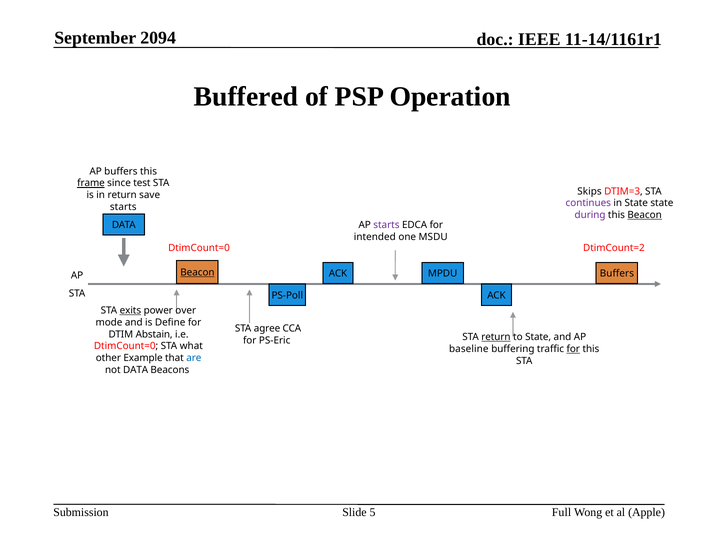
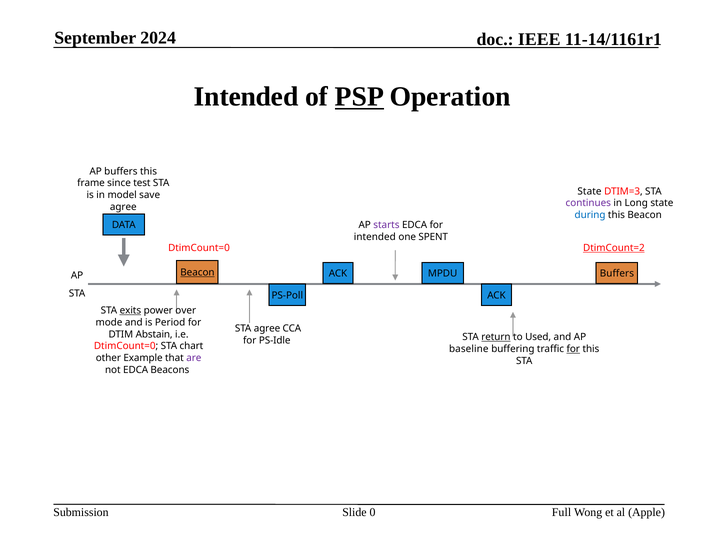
2094: 2094 -> 2024
Buffered at (246, 97): Buffered -> Intended
PSP underline: none -> present
frame underline: present -> none
Skips at (590, 191): Skips -> State
in return: return -> model
in State: State -> Long
starts at (123, 207): starts -> agree
during colour: purple -> blue
Beacon at (645, 215) underline: present -> none
MSDU: MSDU -> SPENT
DtimCount=2 underline: none -> present
Define: Define -> Period
to State: State -> Used
PS-Eric: PS-Eric -> PS-Idle
what: what -> chart
are colour: blue -> purple
not DATA: DATA -> EDCA
5: 5 -> 0
